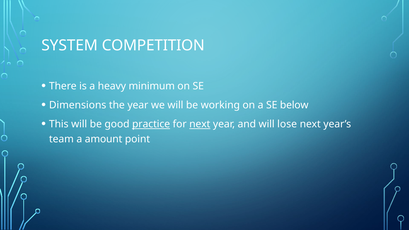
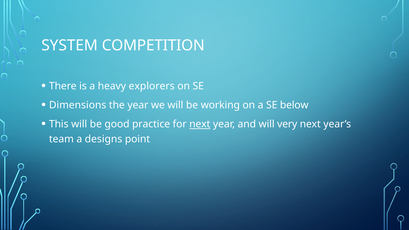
minimum: minimum -> explorers
practice underline: present -> none
lose: lose -> very
amount: amount -> designs
